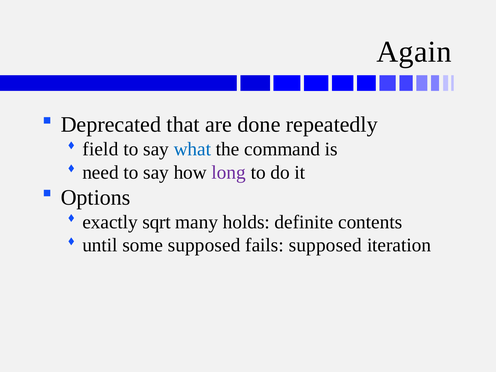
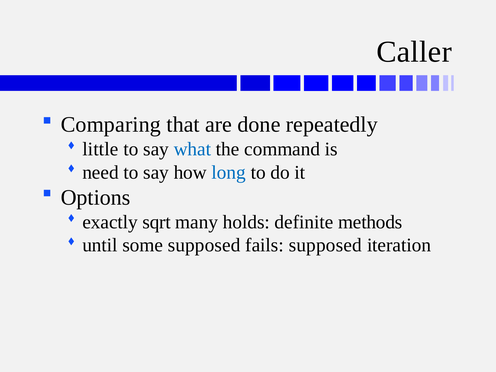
Again: Again -> Caller
Deprecated: Deprecated -> Comparing
field: field -> little
long colour: purple -> blue
contents: contents -> methods
